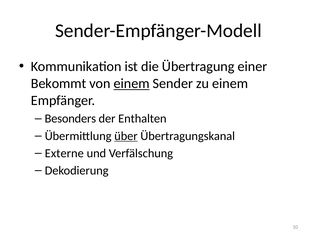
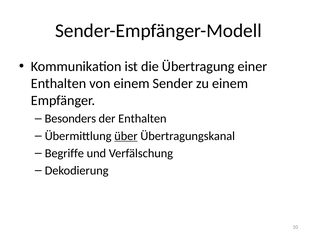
Bekommt at (59, 83): Bekommt -> Enthalten
einem at (132, 83) underline: present -> none
Externe: Externe -> Begriffe
